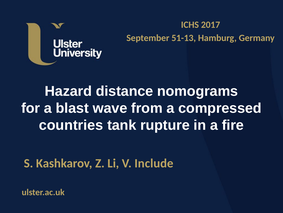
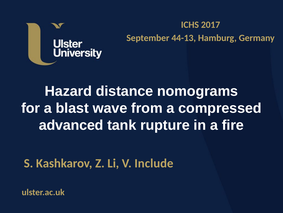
51-13: 51-13 -> 44-13
countries: countries -> advanced
